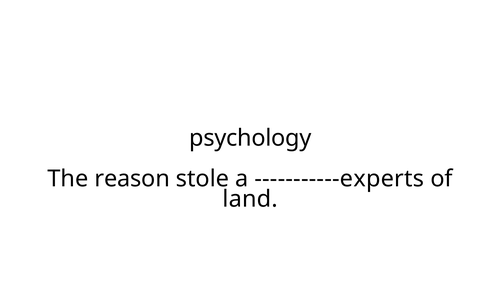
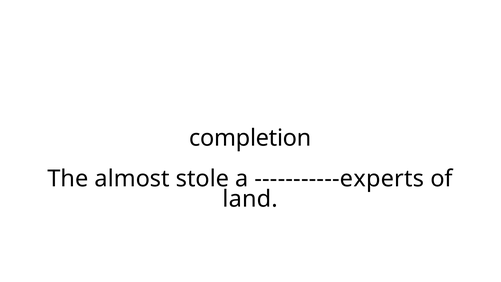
psychology: psychology -> completion
reason: reason -> almost
